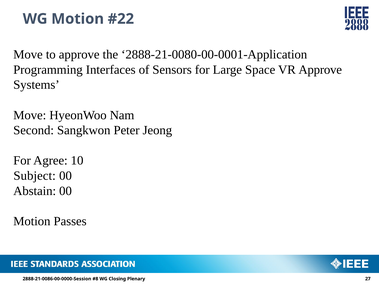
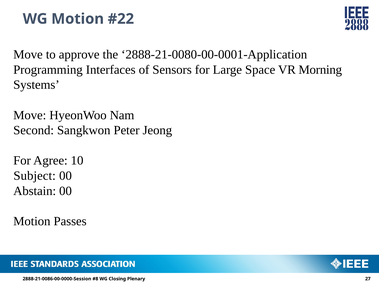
VR Approve: Approve -> Morning
